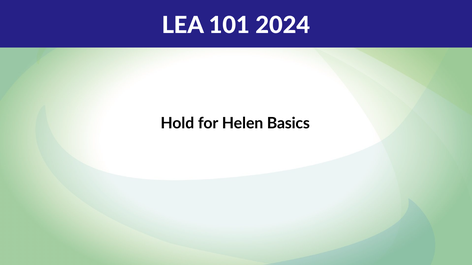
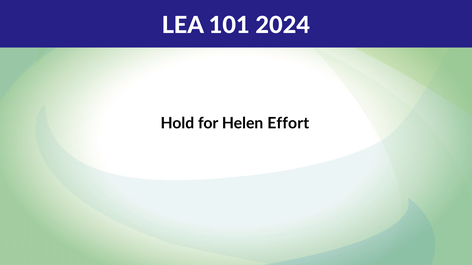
Basics: Basics -> Effort
